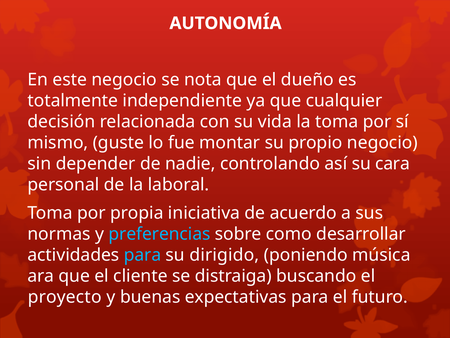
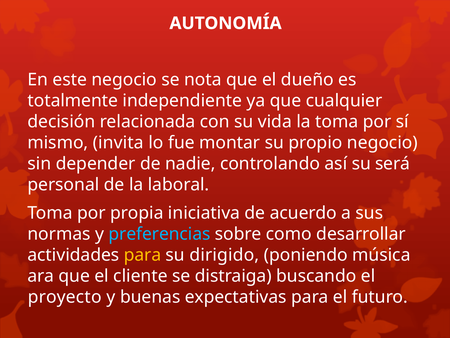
guste: guste -> invita
cara: cara -> será
para at (143, 255) colour: light blue -> yellow
